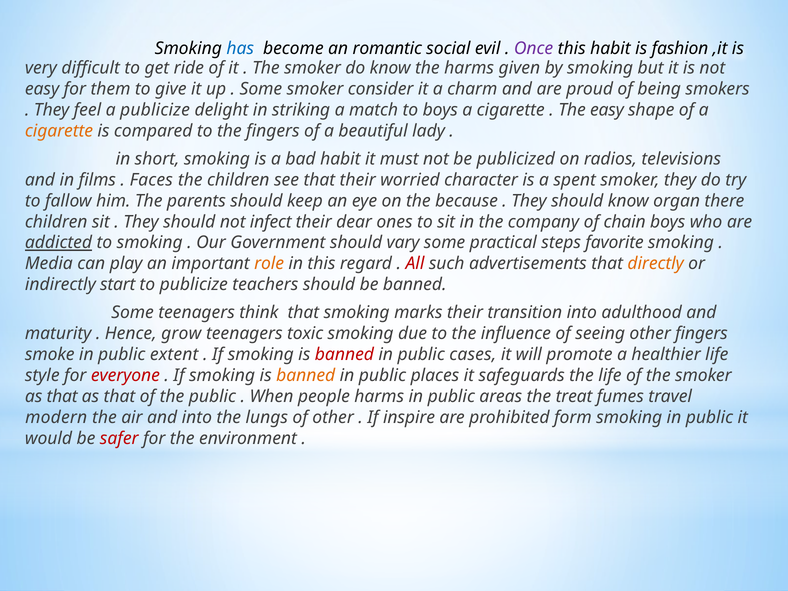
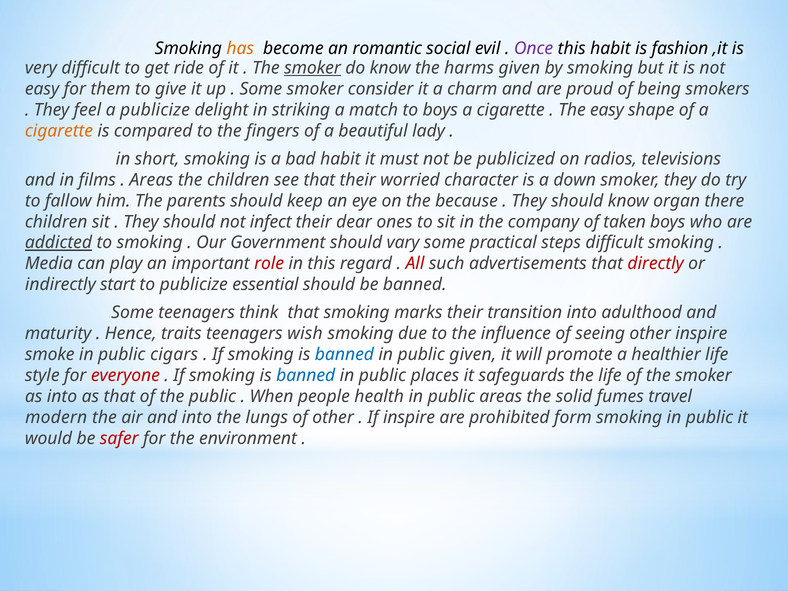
has colour: blue -> orange
smoker at (313, 68) underline: none -> present
Faces at (151, 180): Faces -> Areas
spent: spent -> down
chain: chain -> taken
steps favorite: favorite -> difficult
role colour: orange -> red
directly colour: orange -> red
teachers: teachers -> essential
grow: grow -> traits
toxic: toxic -> wish
other fingers: fingers -> inspire
extent: extent -> cigars
banned at (344, 354) colour: red -> blue
public cases: cases -> given
banned at (306, 375) colour: orange -> blue
that at (62, 396): that -> into
people harms: harms -> health
treat: treat -> solid
